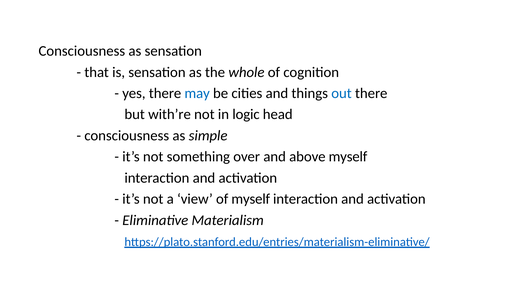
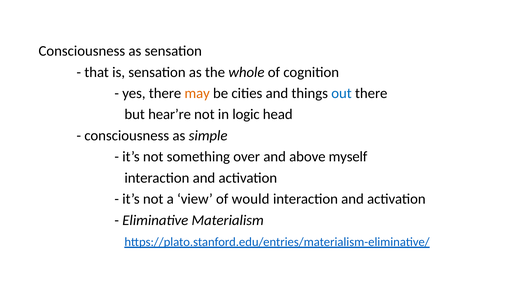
may colour: blue -> orange
with’re: with’re -> hear’re
of myself: myself -> would
